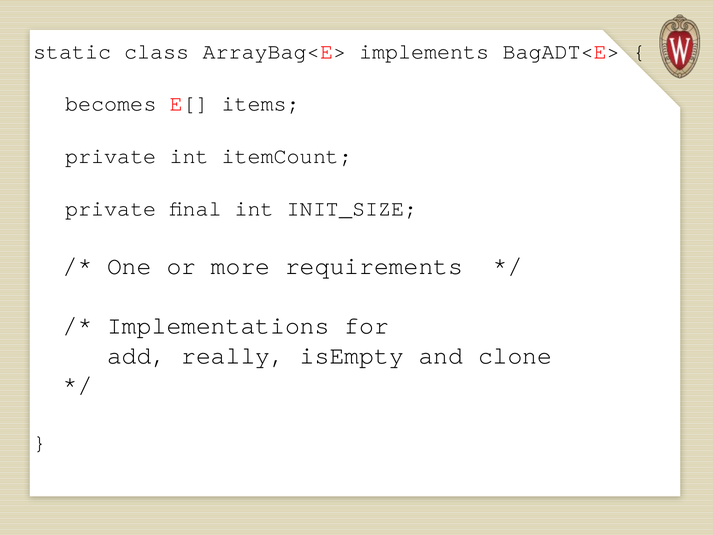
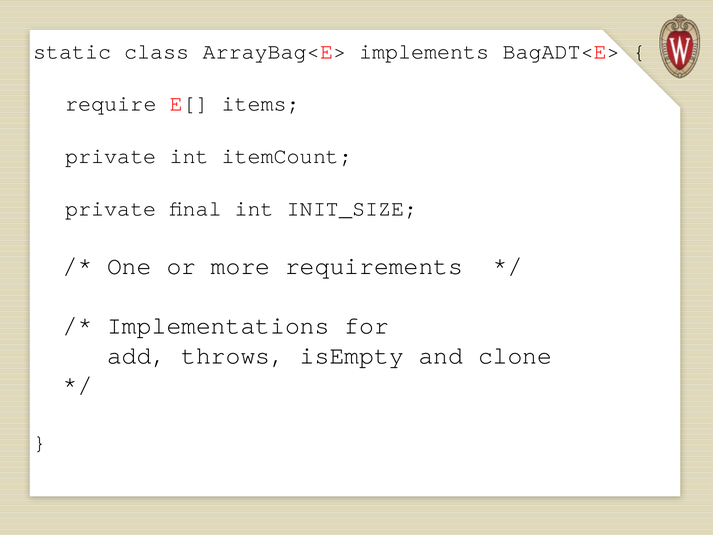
becomes: becomes -> require
really: really -> throws
